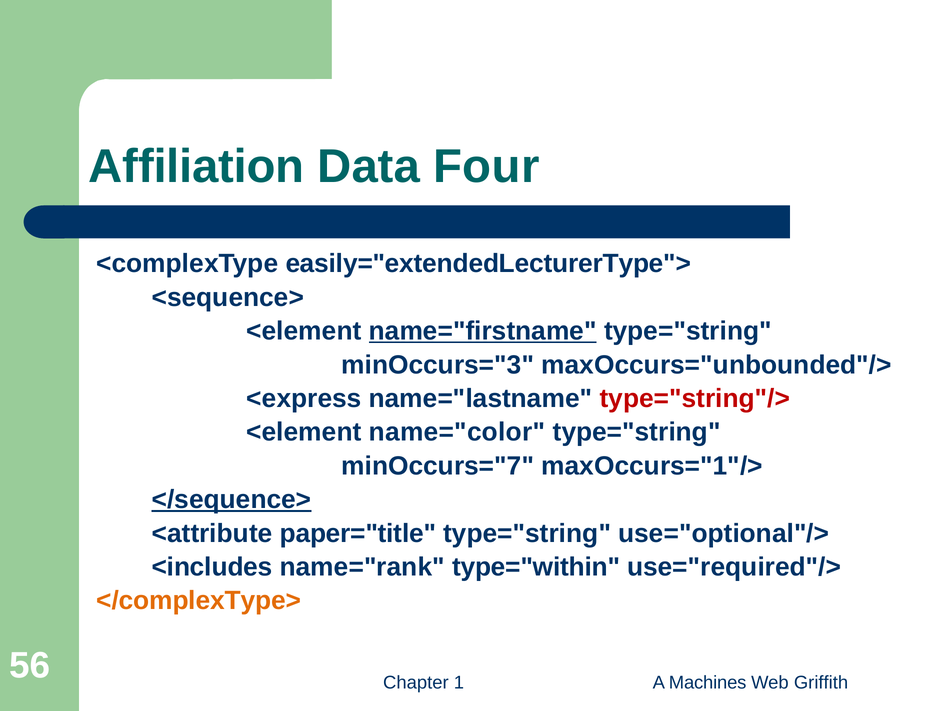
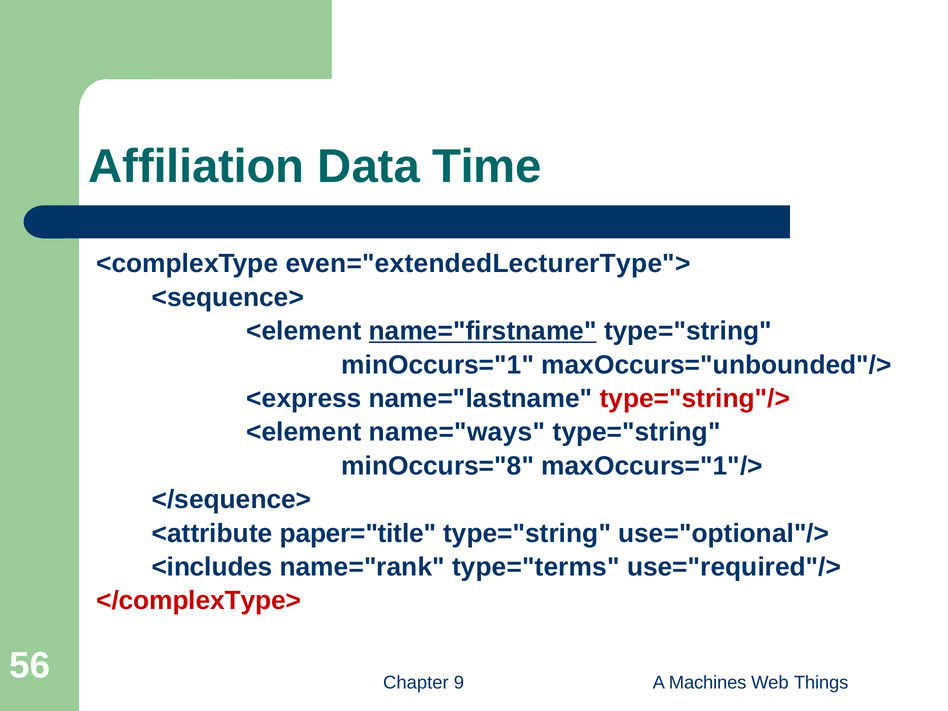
Four: Four -> Time
easily="extendedLecturerType">: easily="extendedLecturerType"> -> even="extendedLecturerType">
minOccurs="3: minOccurs="3 -> minOccurs="1
name="color: name="color -> name="ways
minOccurs="7: minOccurs="7 -> minOccurs="8
</sequence> underline: present -> none
type="within: type="within -> type="terms
</complexType> colour: orange -> red
1: 1 -> 9
Griffith: Griffith -> Things
